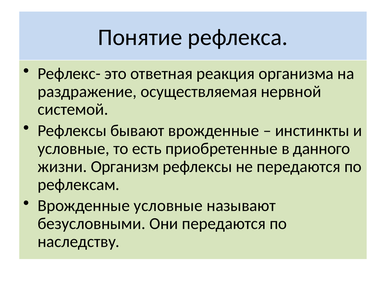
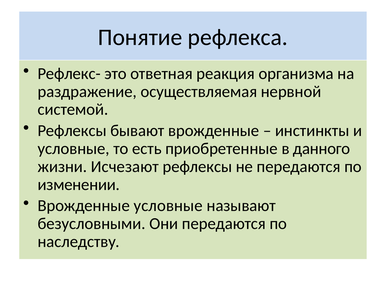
Организм: Организм -> Исчезают
рефлексам: рефлексам -> изменении
